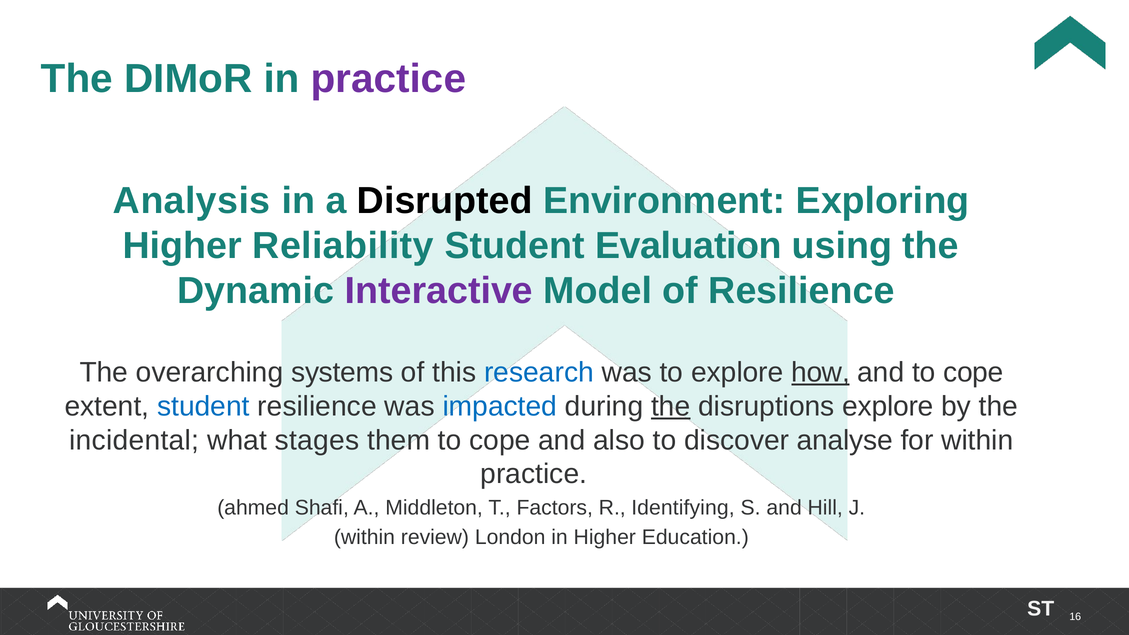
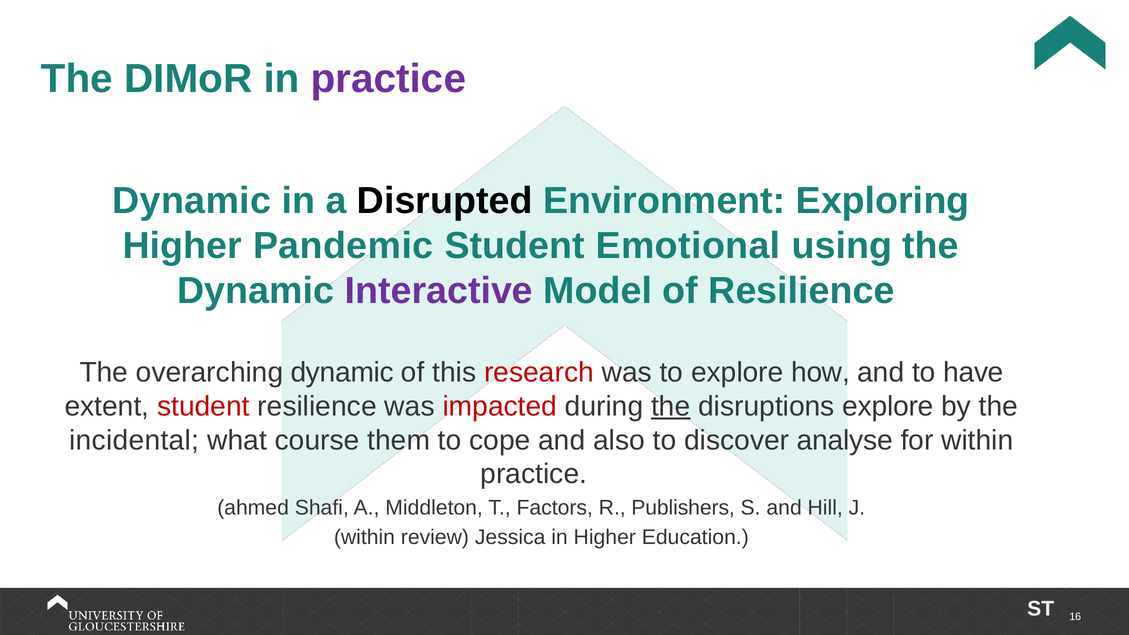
Analysis at (192, 201): Analysis -> Dynamic
Reliability: Reliability -> Pandemic
Evaluation: Evaluation -> Emotional
overarching systems: systems -> dynamic
research colour: blue -> red
how underline: present -> none
and to cope: cope -> have
student at (203, 406) colour: blue -> red
impacted colour: blue -> red
stages: stages -> course
Identifying: Identifying -> Publishers
London: London -> Jessica
